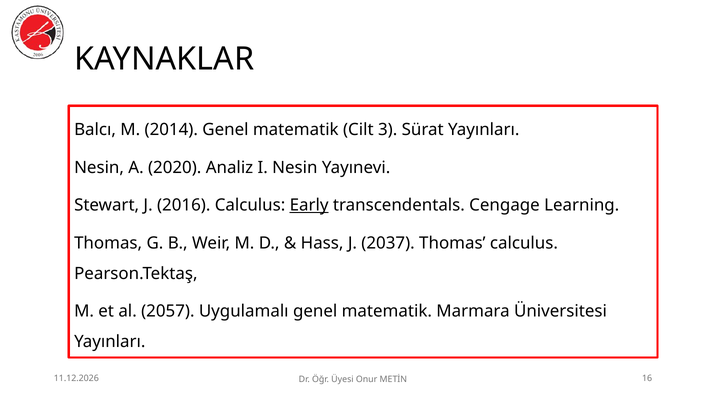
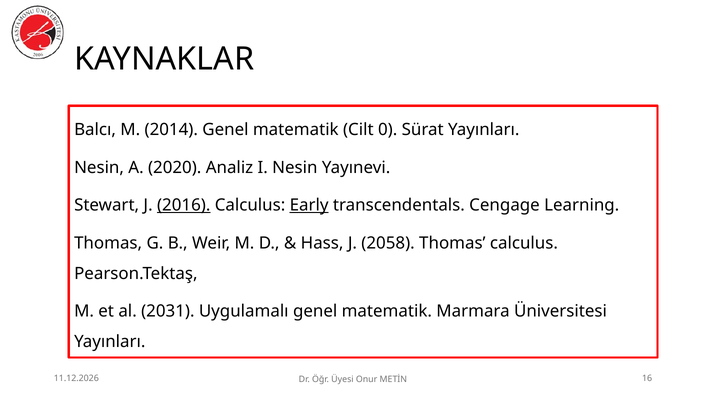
3: 3 -> 0
2016 underline: none -> present
2037: 2037 -> 2058
2057: 2057 -> 2031
